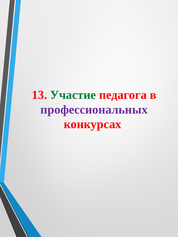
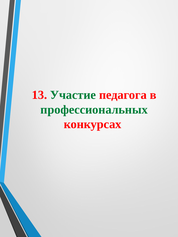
профессиональных colour: purple -> green
